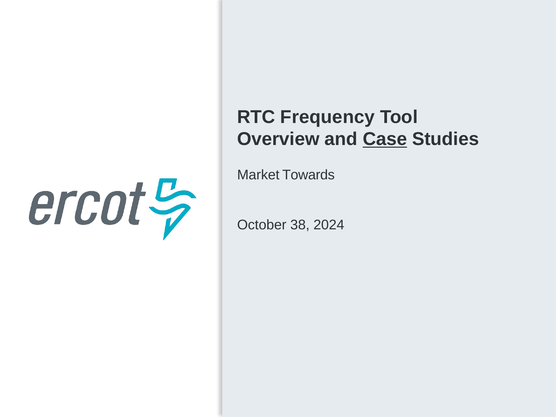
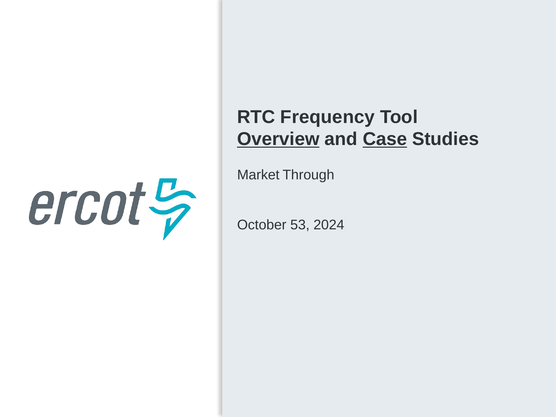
Overview underline: none -> present
Towards: Towards -> Through
38: 38 -> 53
